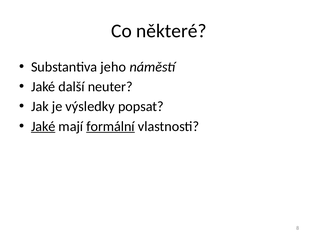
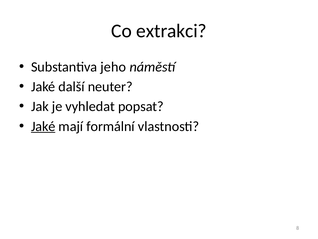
některé: některé -> extrakci
výsledky: výsledky -> vyhledat
formální underline: present -> none
